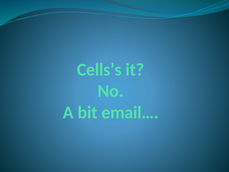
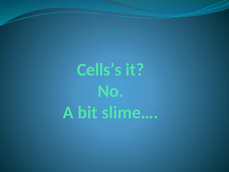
email…: email… -> slime…
